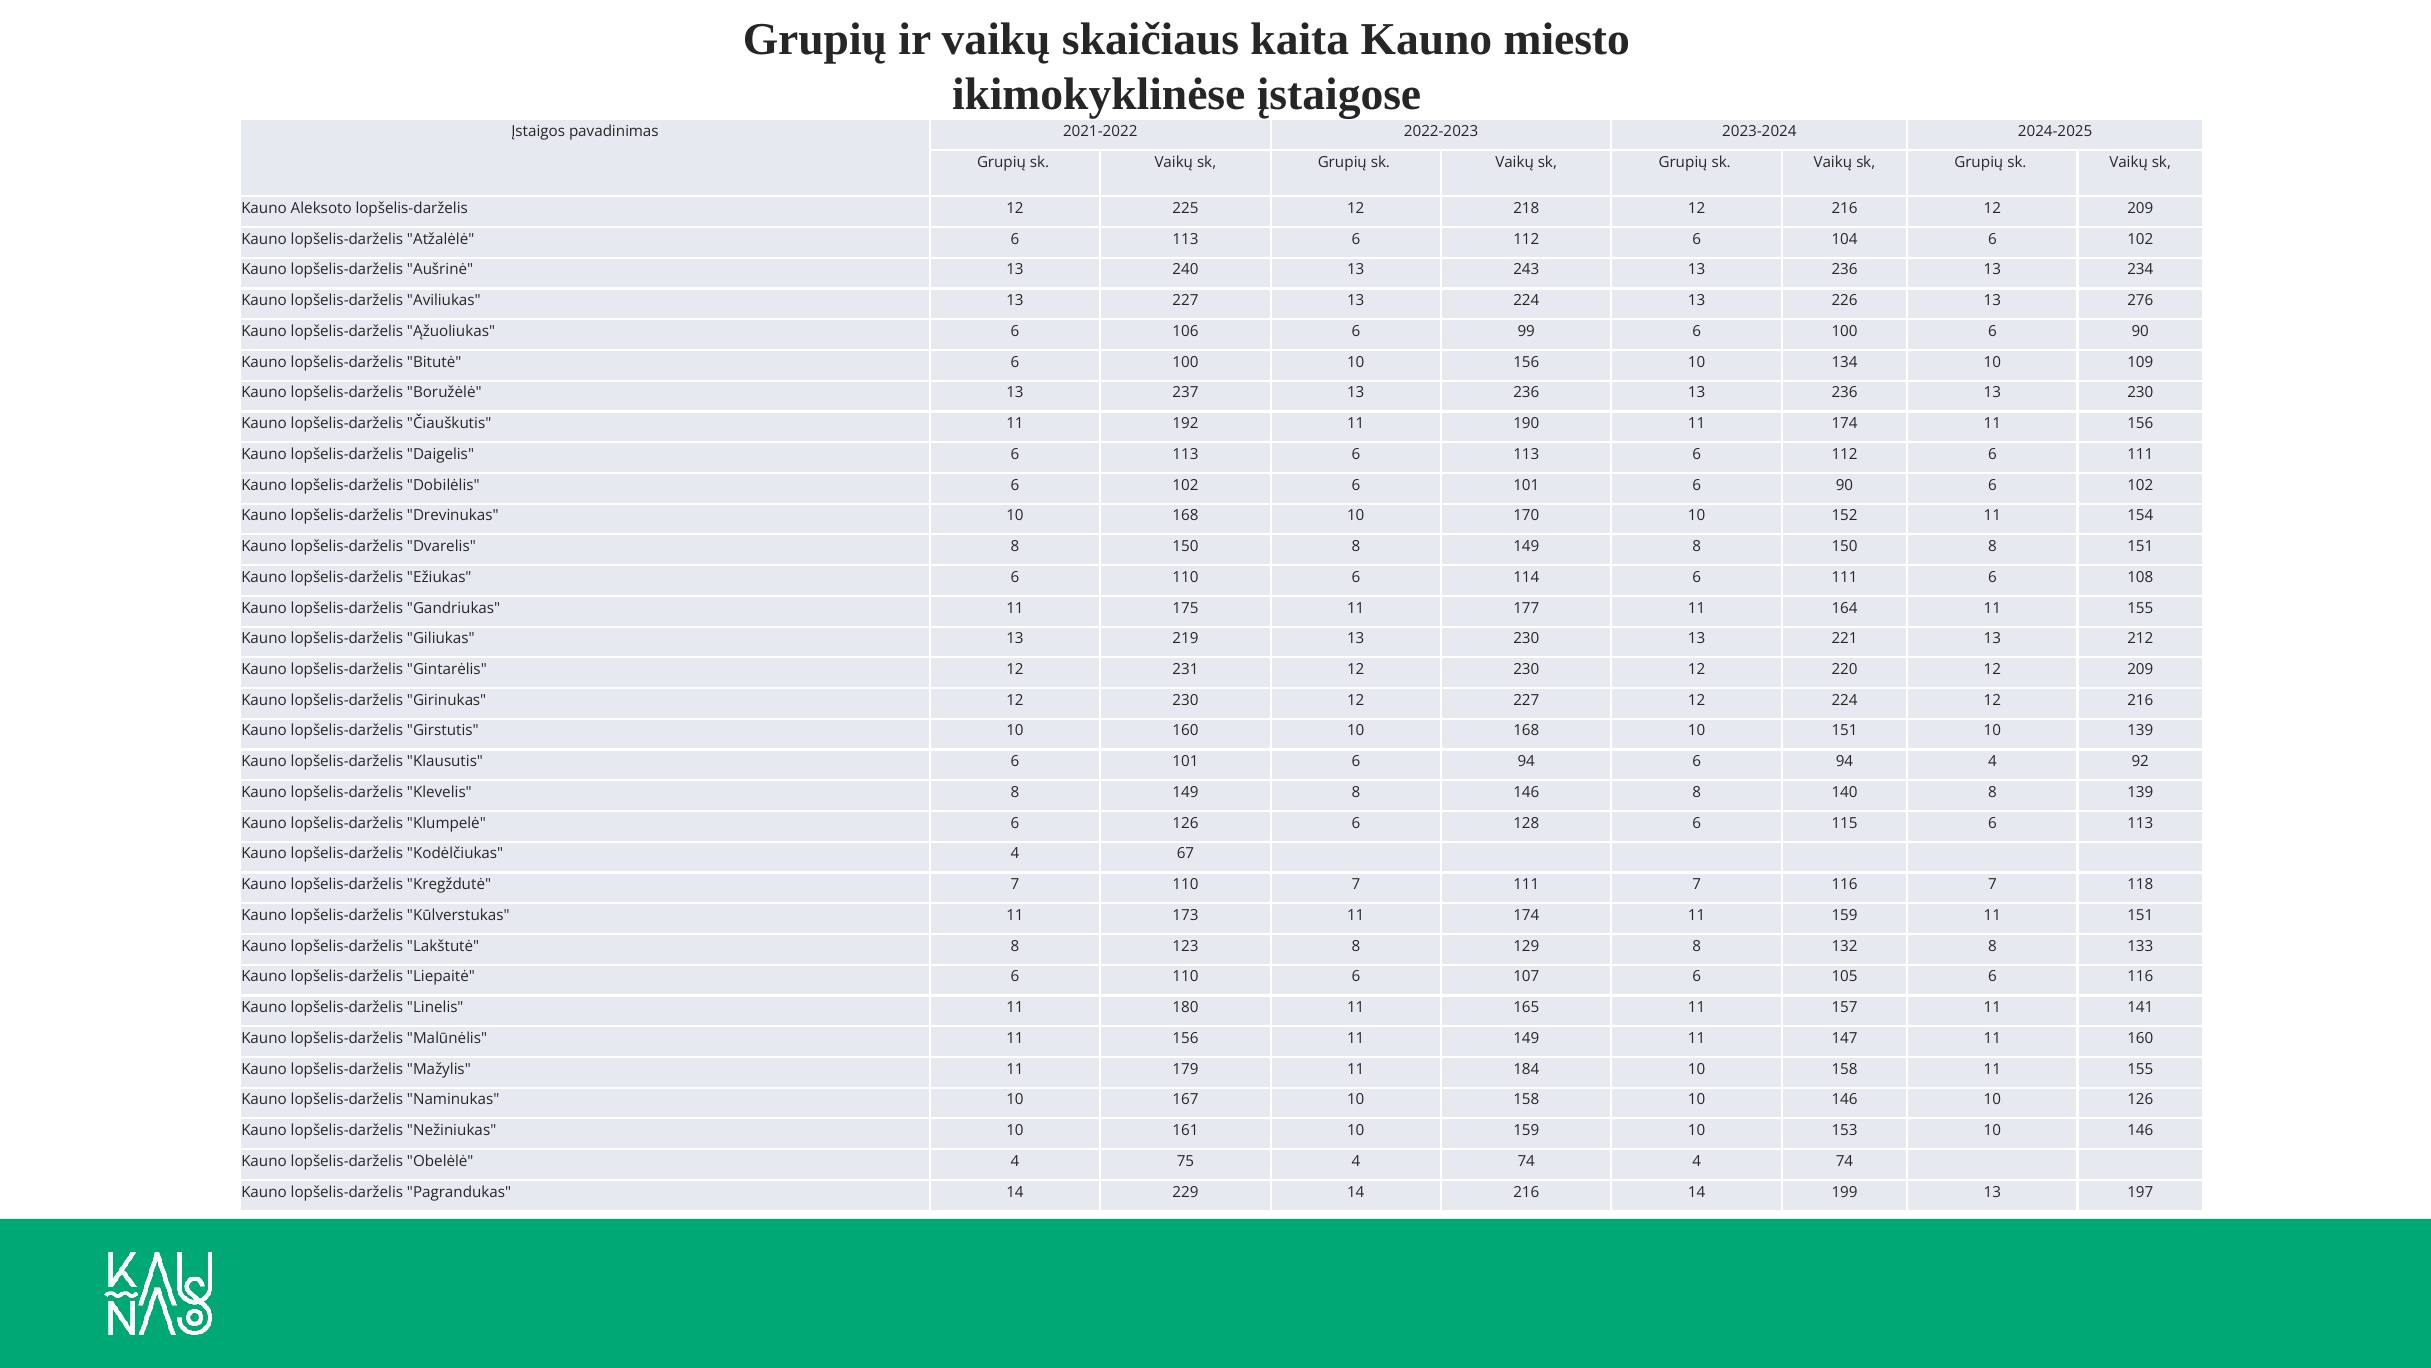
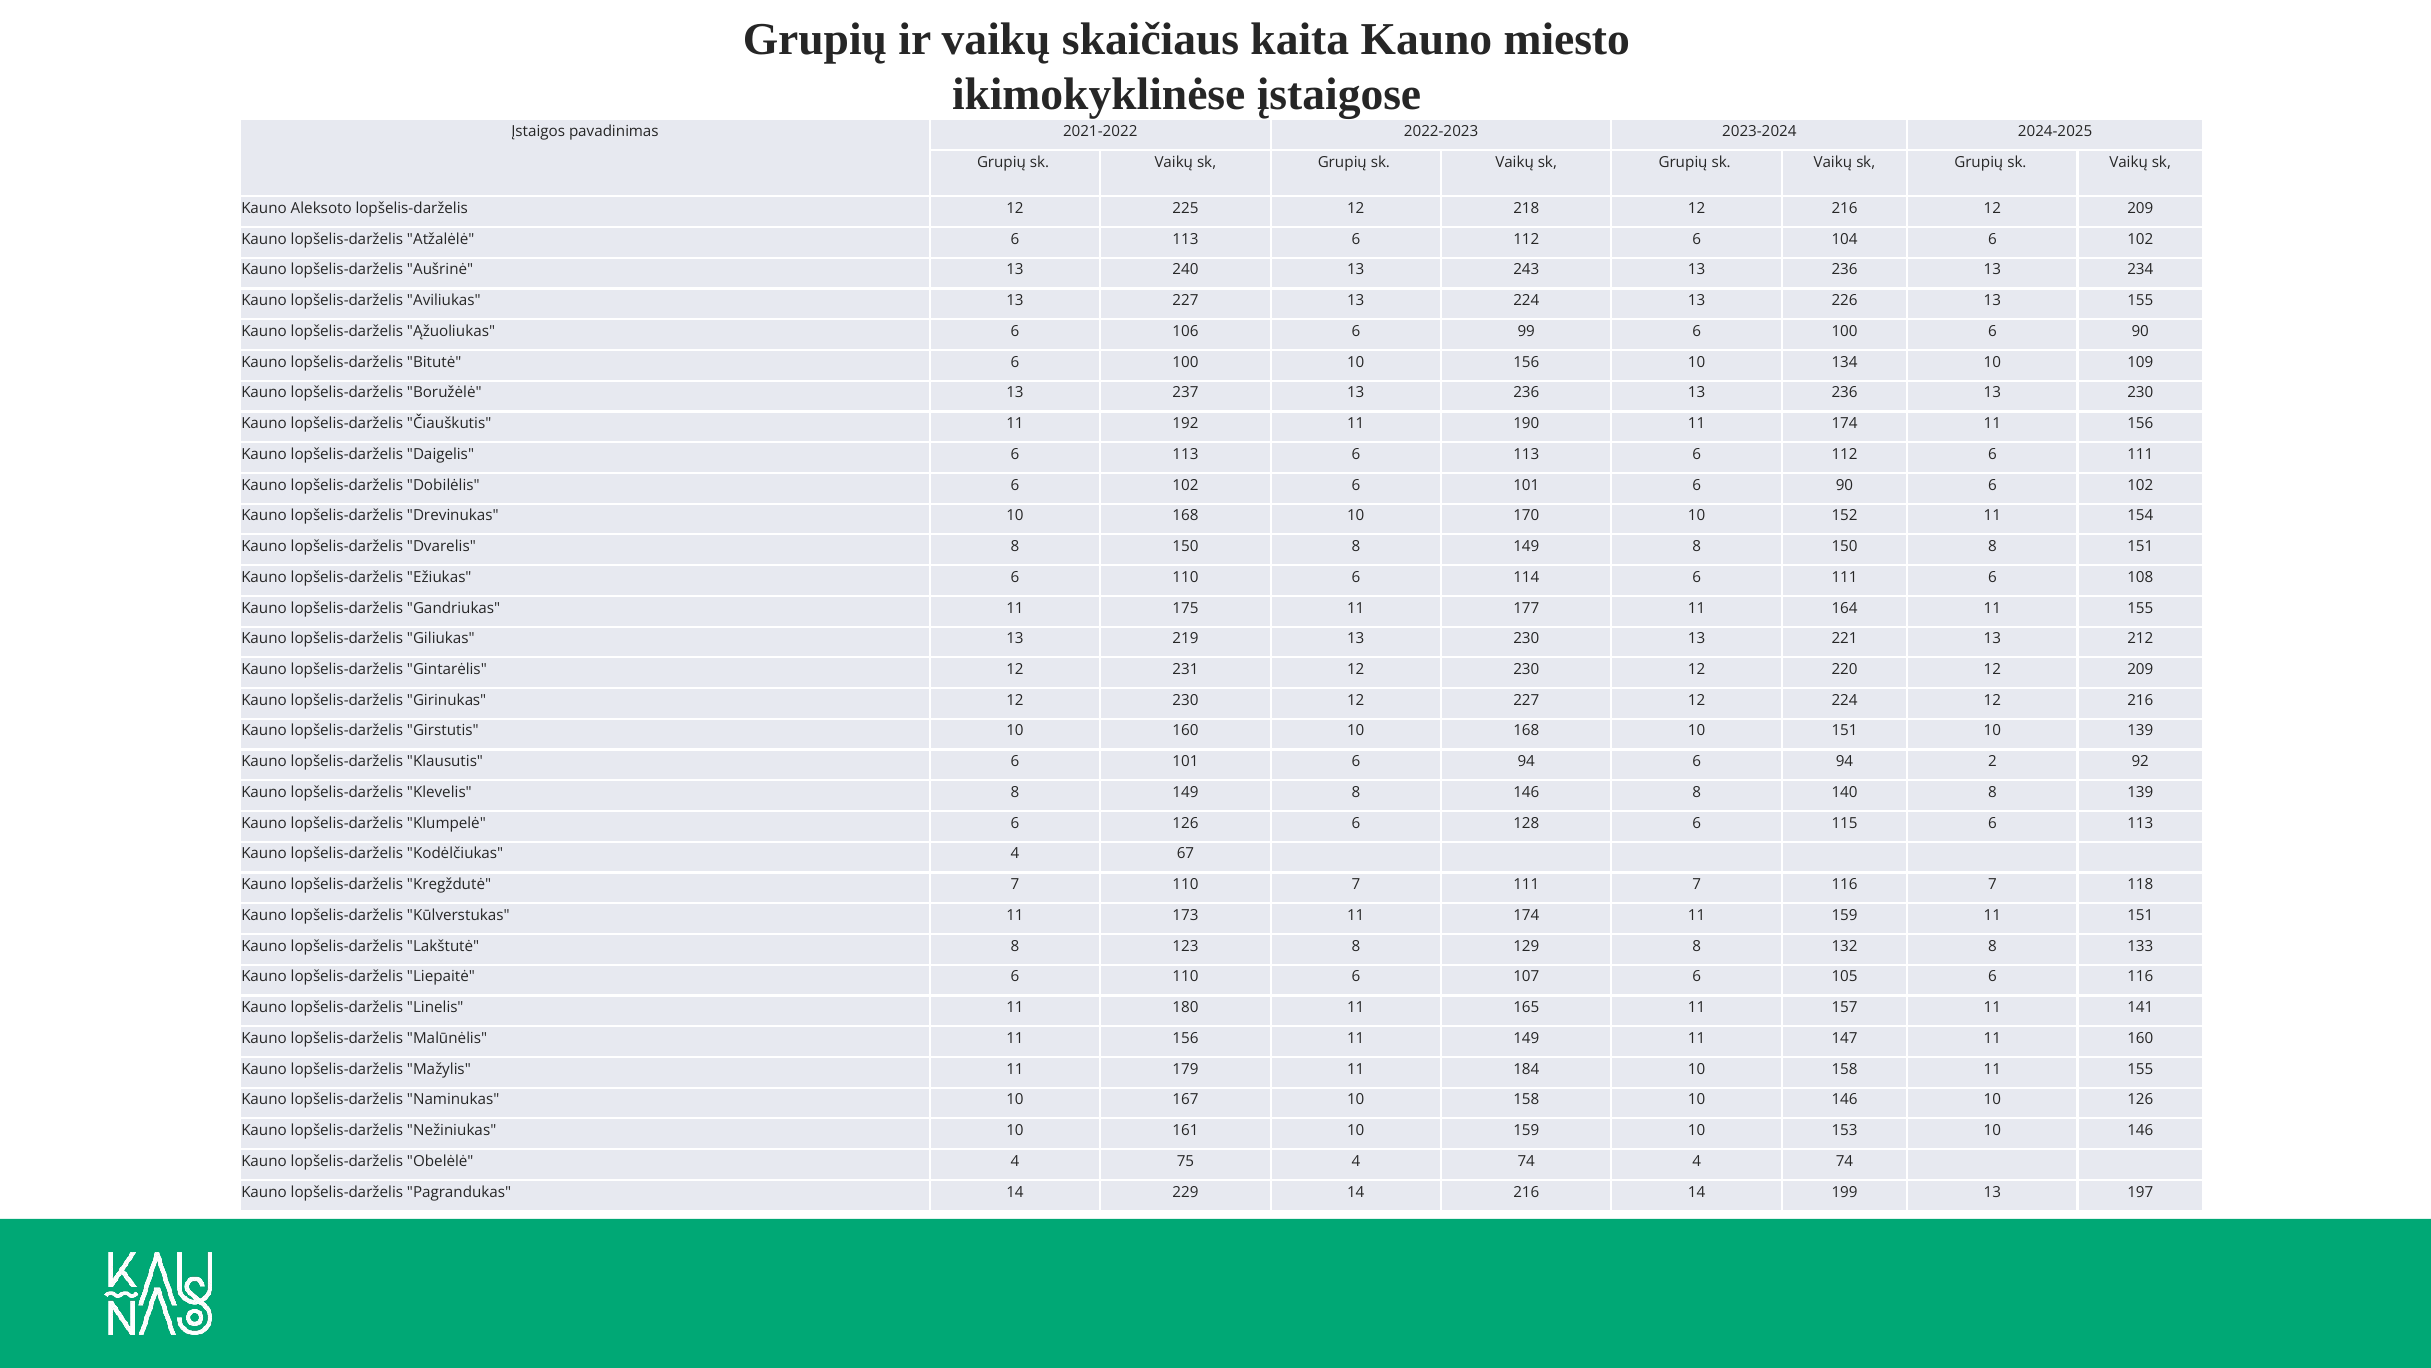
13 276: 276 -> 155
94 4: 4 -> 2
